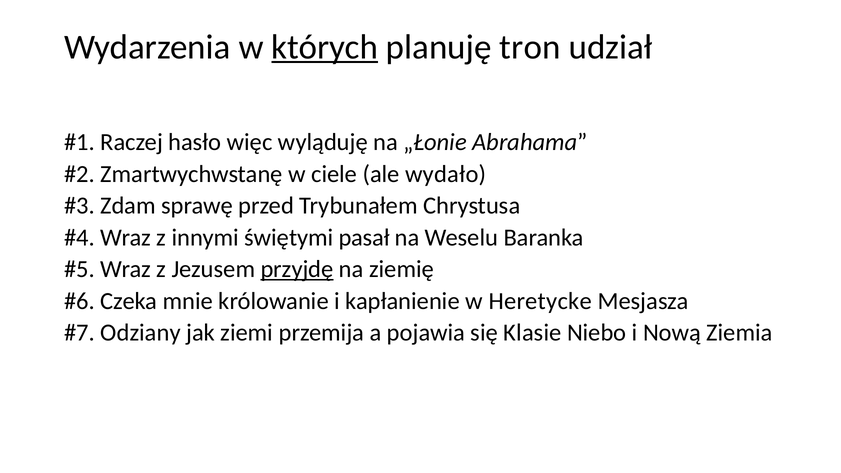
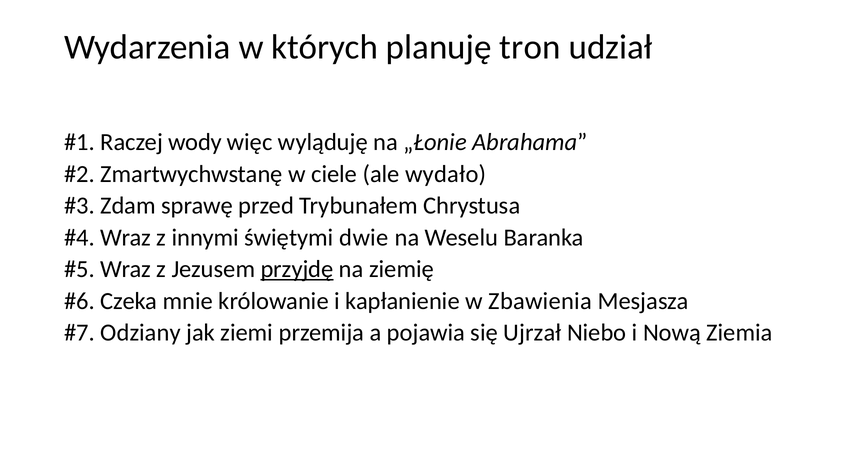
których underline: present -> none
hasło: hasło -> wody
pasał: pasał -> dwie
Heretycke: Heretycke -> Zbawienia
Klasie: Klasie -> Ujrzał
